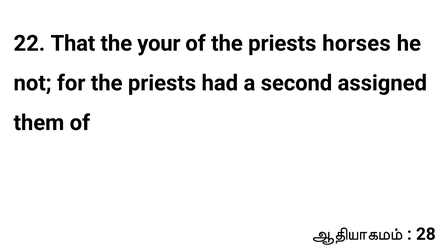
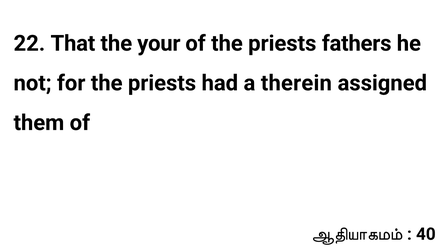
horses: horses -> fathers
second: second -> therein
28: 28 -> 40
